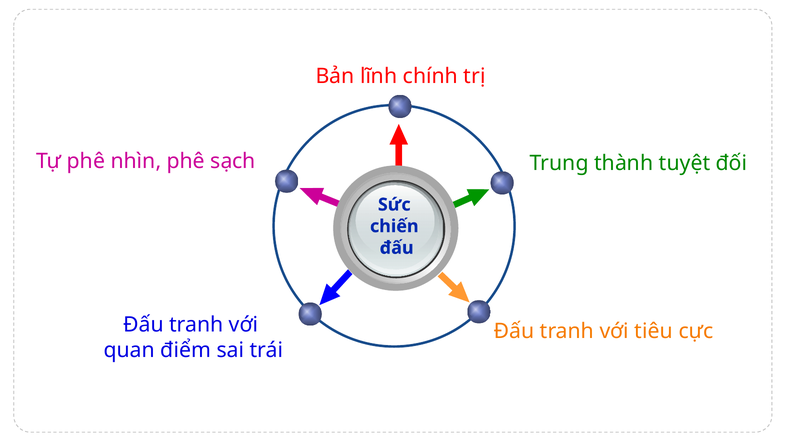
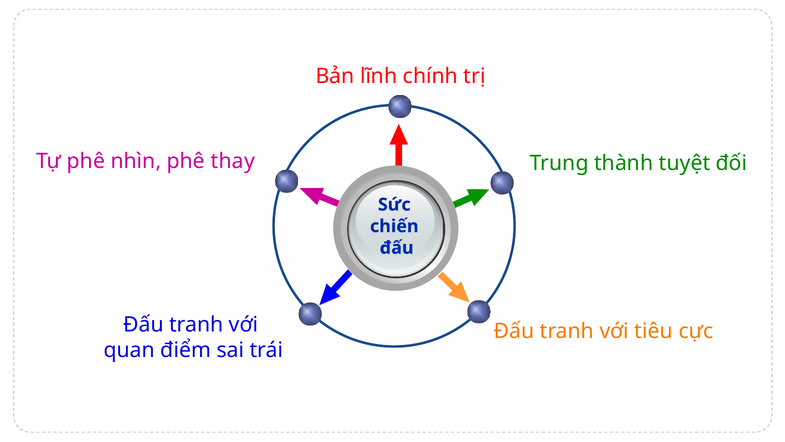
sạch: sạch -> thay
